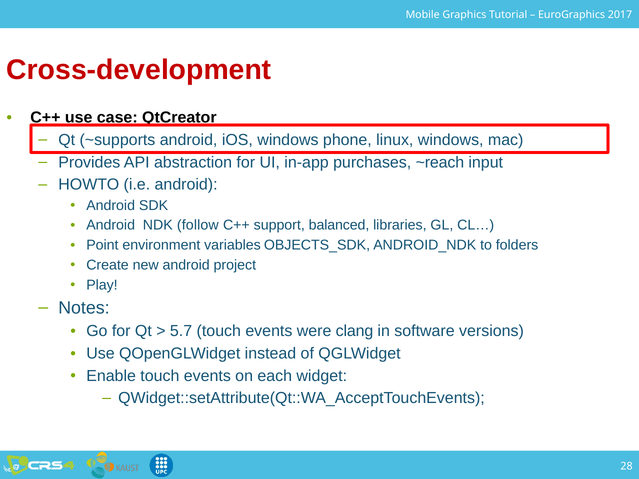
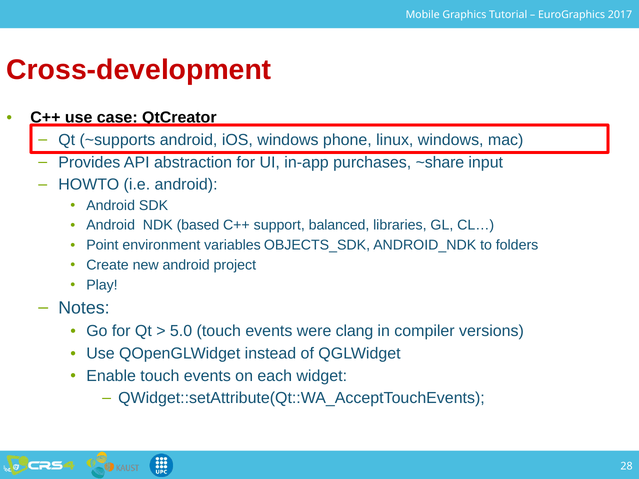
~reach: ~reach -> ~share
follow: follow -> based
5.7: 5.7 -> 5.0
software: software -> compiler
